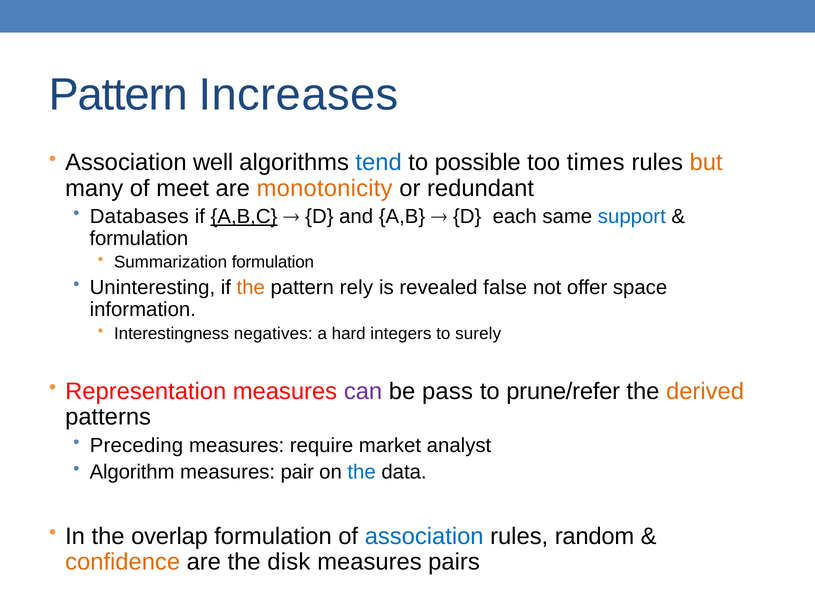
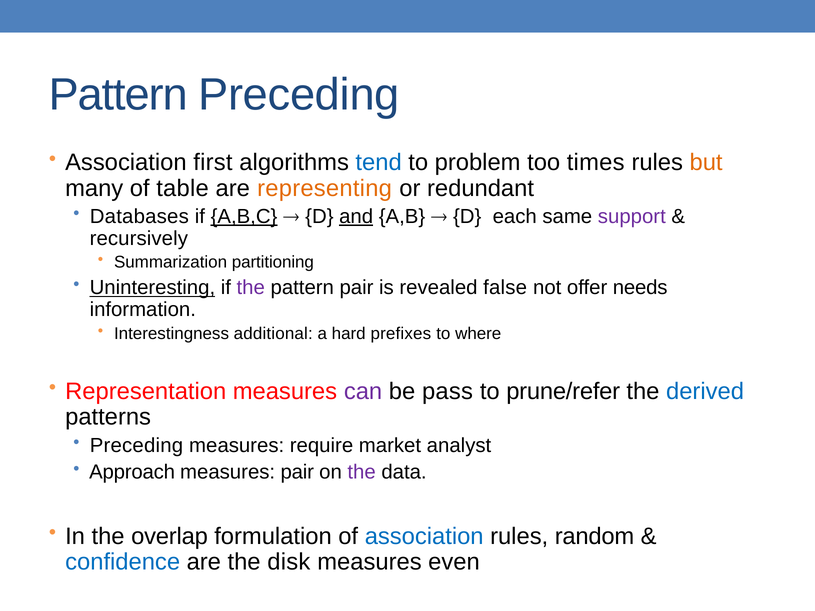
Pattern Increases: Increases -> Preceding
well: well -> first
possible: possible -> problem
meet: meet -> table
monotonicity: monotonicity -> representing
and underline: none -> present
support colour: blue -> purple
formulation at (139, 239): formulation -> recursively
Summarization formulation: formulation -> partitioning
Uninteresting underline: none -> present
the at (251, 288) colour: orange -> purple
pattern rely: rely -> pair
space: space -> needs
negatives: negatives -> additional
integers: integers -> prefixes
surely: surely -> where
derived colour: orange -> blue
Algorithm: Algorithm -> Approach
the at (362, 472) colour: blue -> purple
confidence colour: orange -> blue
pairs: pairs -> even
